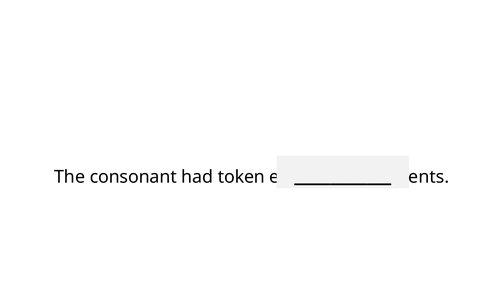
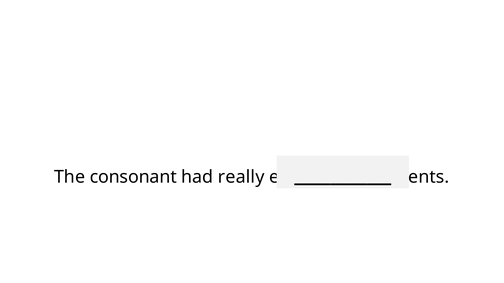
token: token -> really
